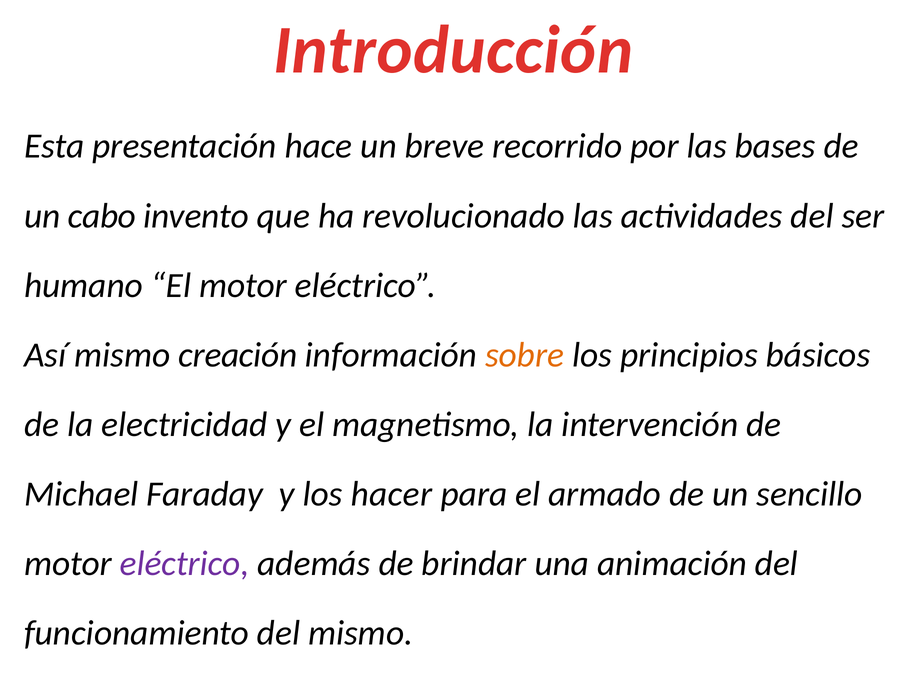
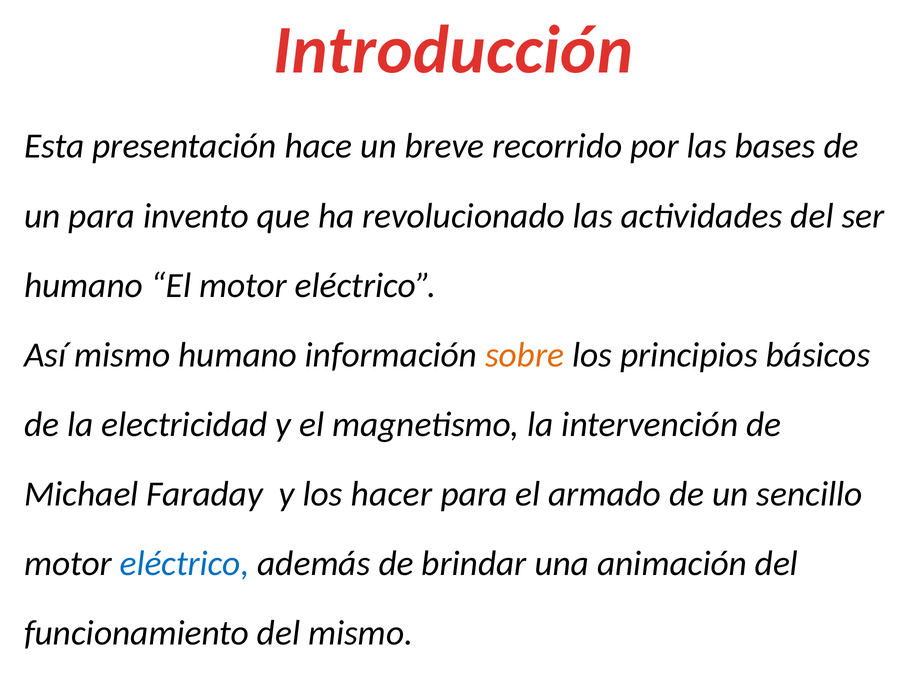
un cabo: cabo -> para
mismo creación: creación -> humano
eléctrico at (185, 564) colour: purple -> blue
